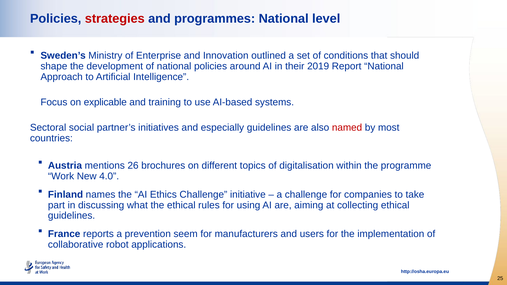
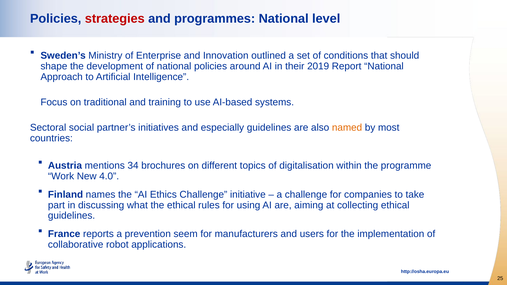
explicable: explicable -> traditional
named colour: red -> orange
26: 26 -> 34
